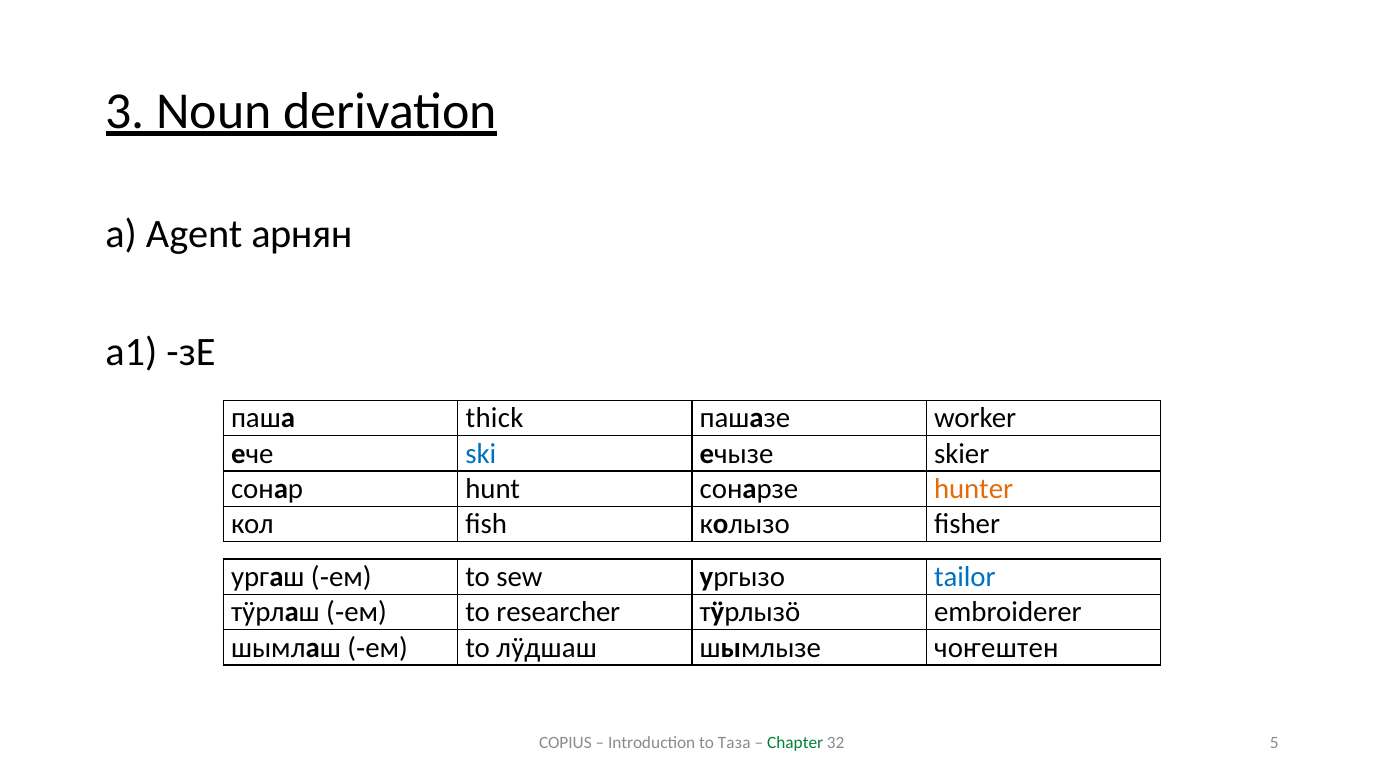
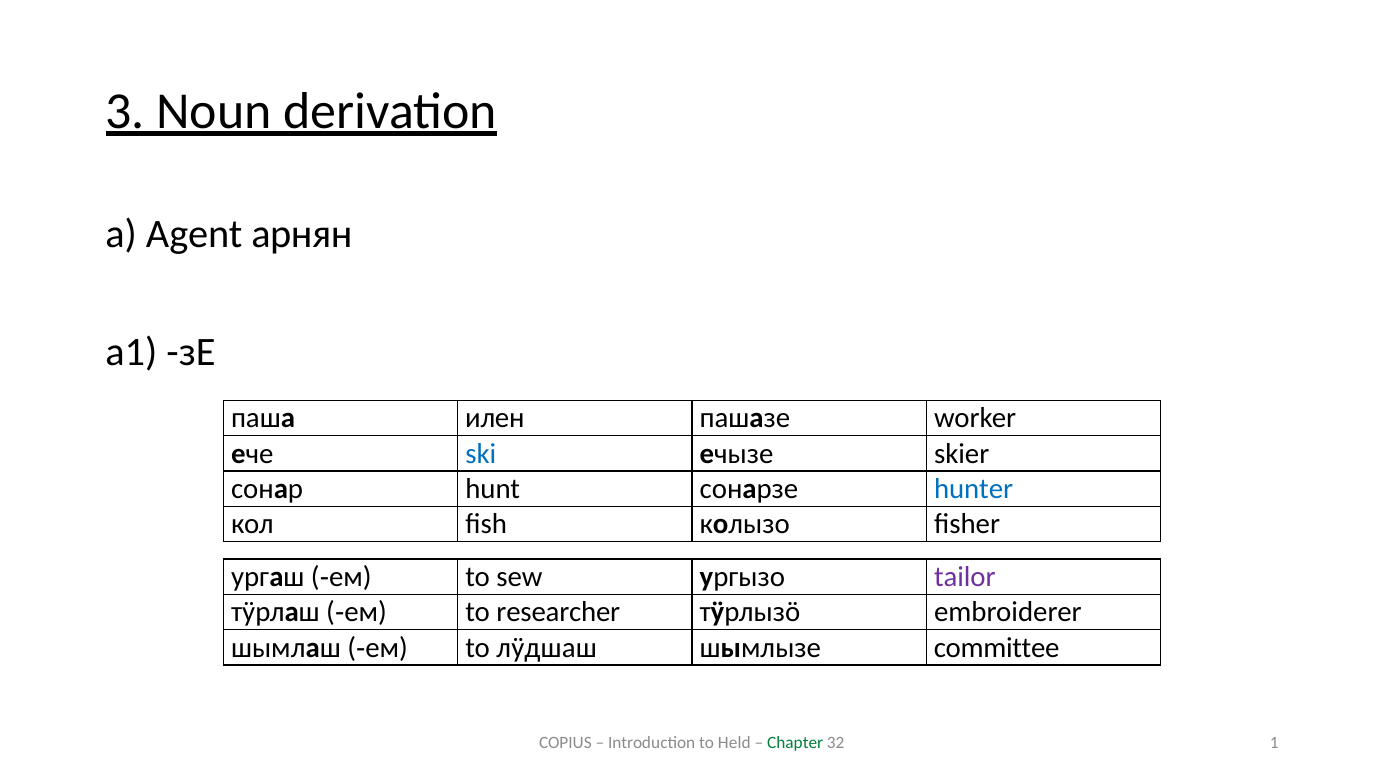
thick: thick -> илен
hunter colour: orange -> blue
tailor colour: blue -> purple
чоҥештен: чоҥештен -> committee
Таза: Таза -> Held
5: 5 -> 1
